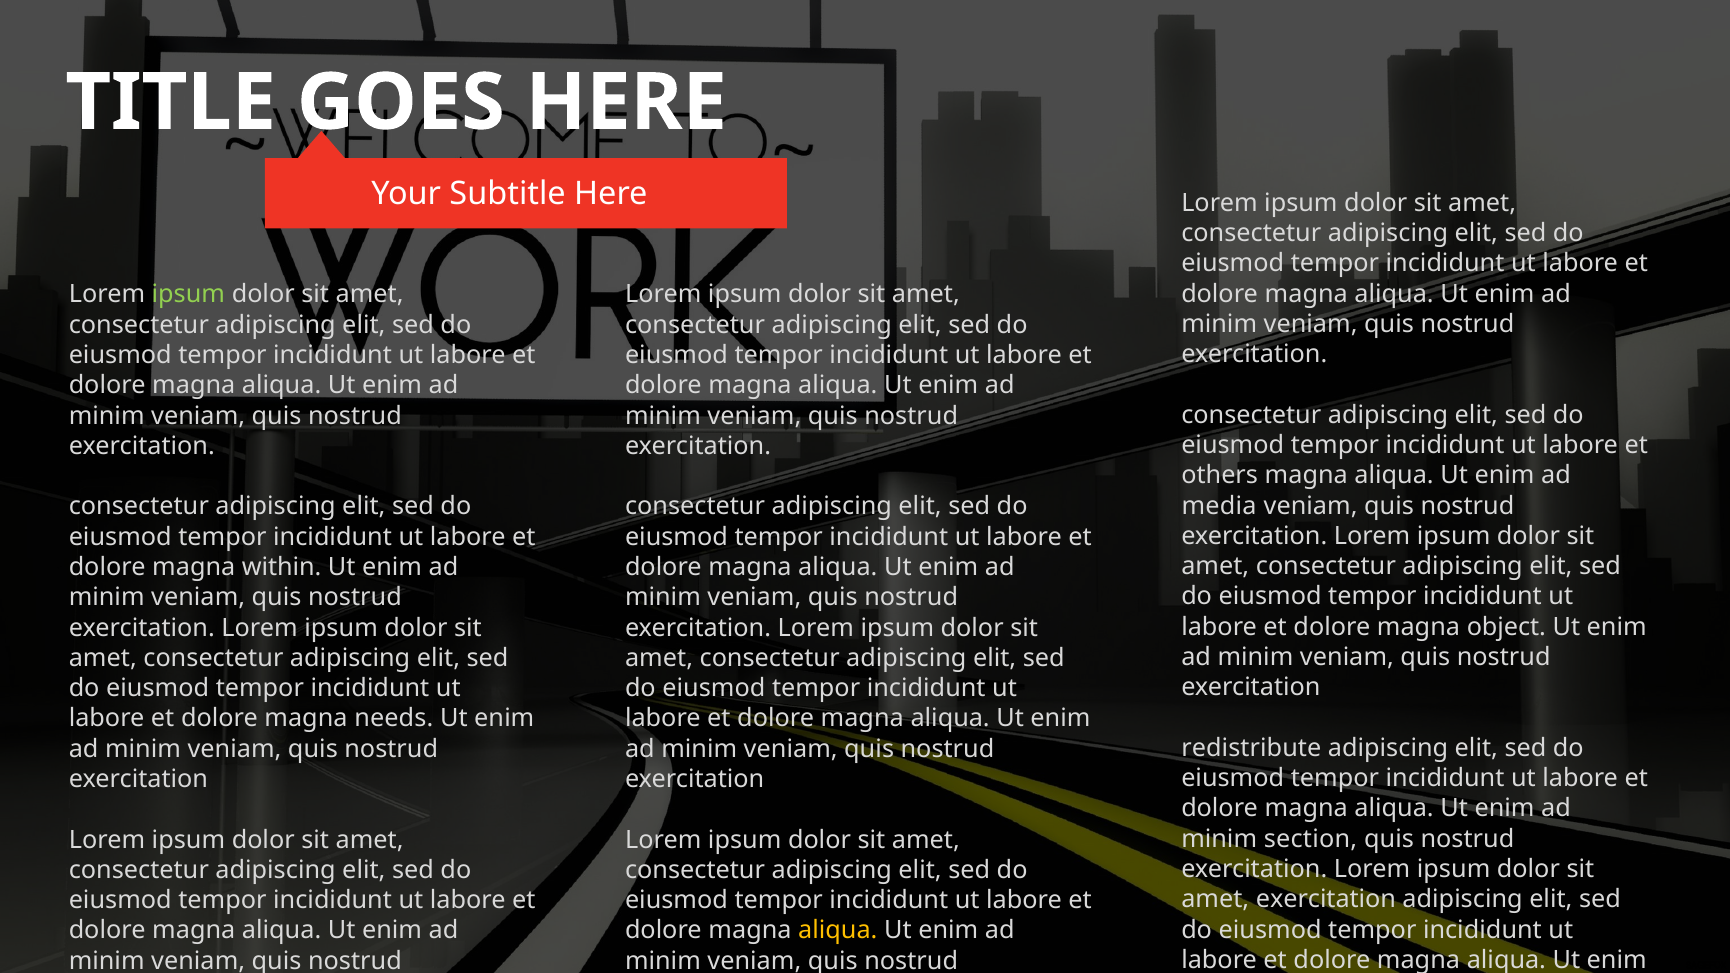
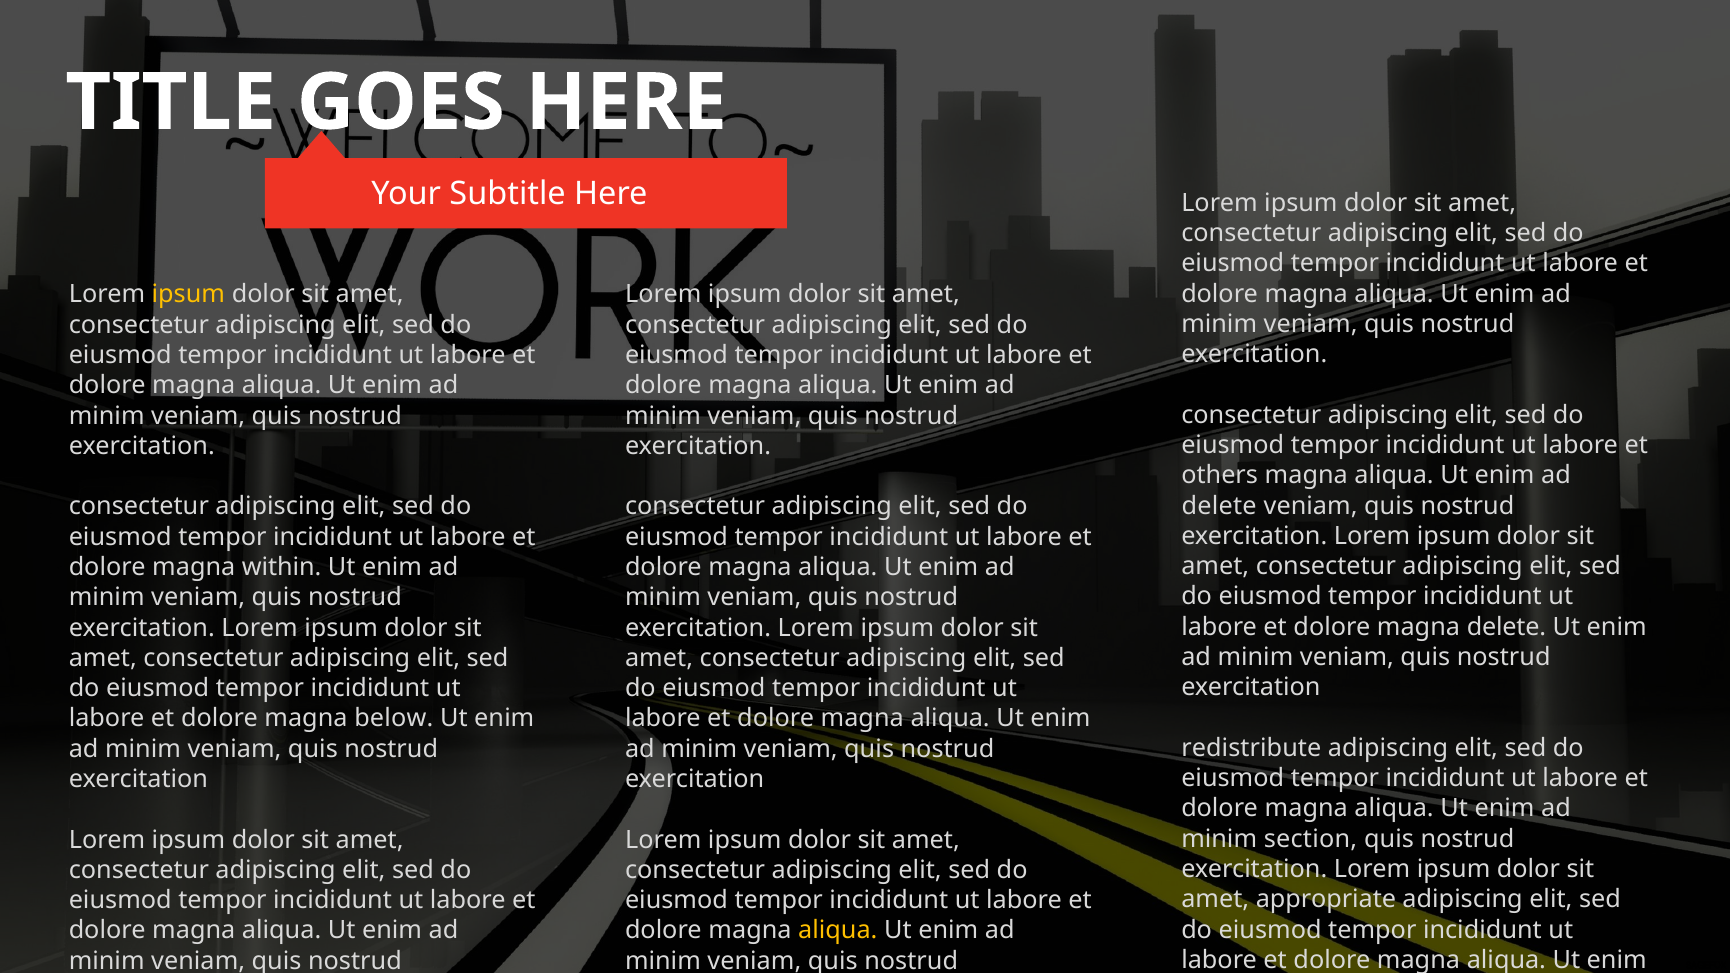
ipsum at (188, 295) colour: light green -> yellow
media at (1219, 506): media -> delete
magna object: object -> delete
needs: needs -> below
amet exercitation: exercitation -> appropriate
